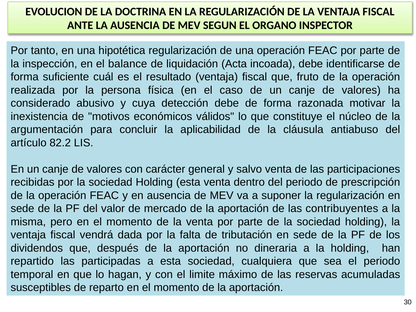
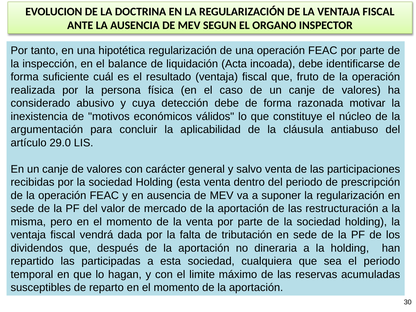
82.2: 82.2 -> 29.0
contribuyentes: contribuyentes -> restructuración
